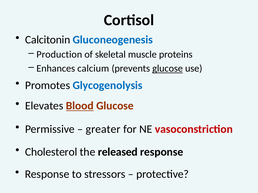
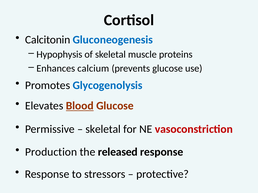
Production: Production -> Hypophysis
glucose at (168, 69) underline: present -> none
greater at (103, 130): greater -> skeletal
Cholesterol: Cholesterol -> Production
